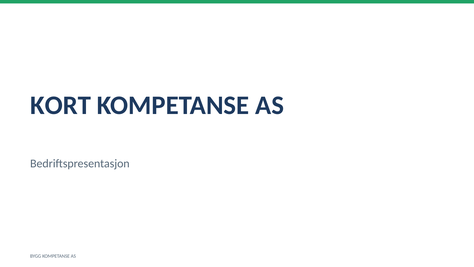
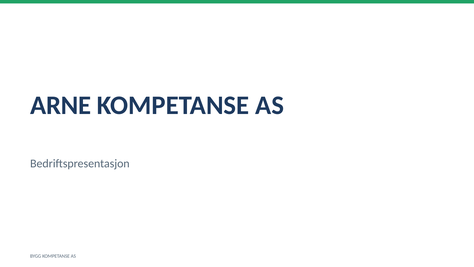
KORT: KORT -> ARNE
